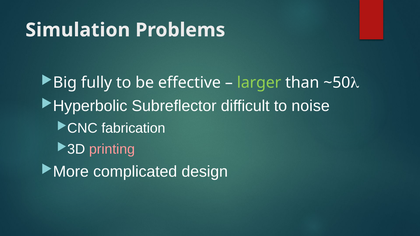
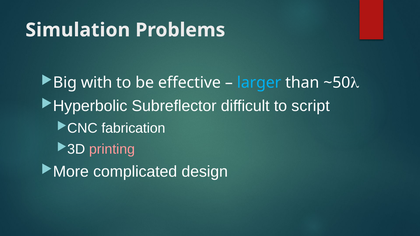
fully: fully -> with
larger colour: light green -> light blue
noise: noise -> script
